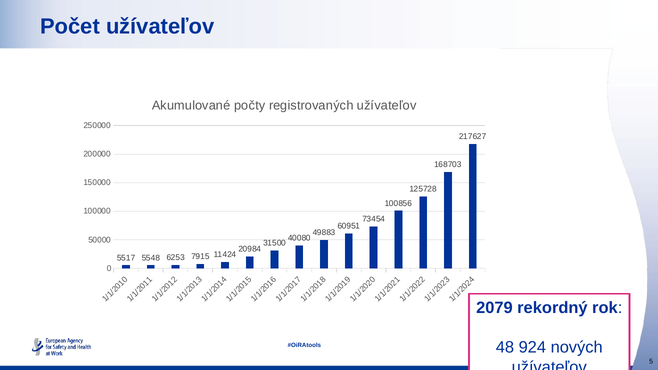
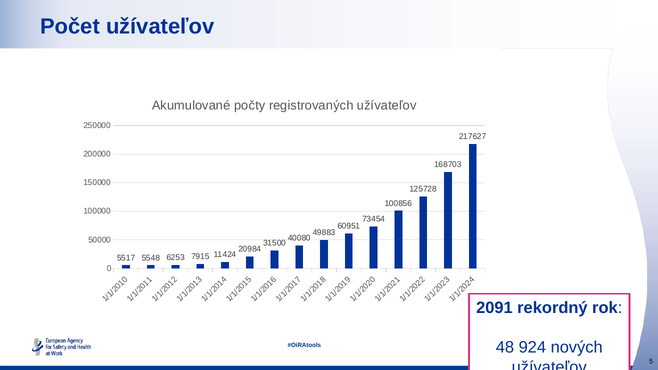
2079: 2079 -> 2091
